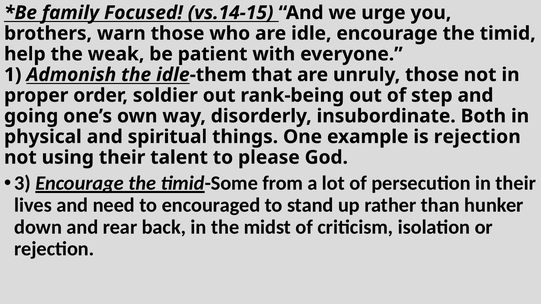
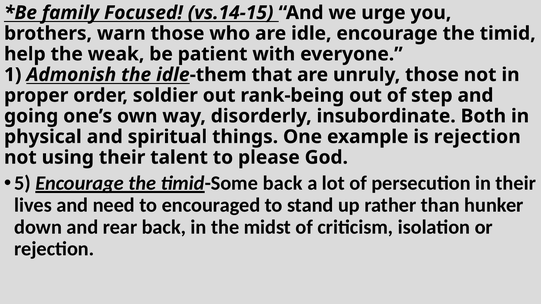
3: 3 -> 5
timid-Some from: from -> back
